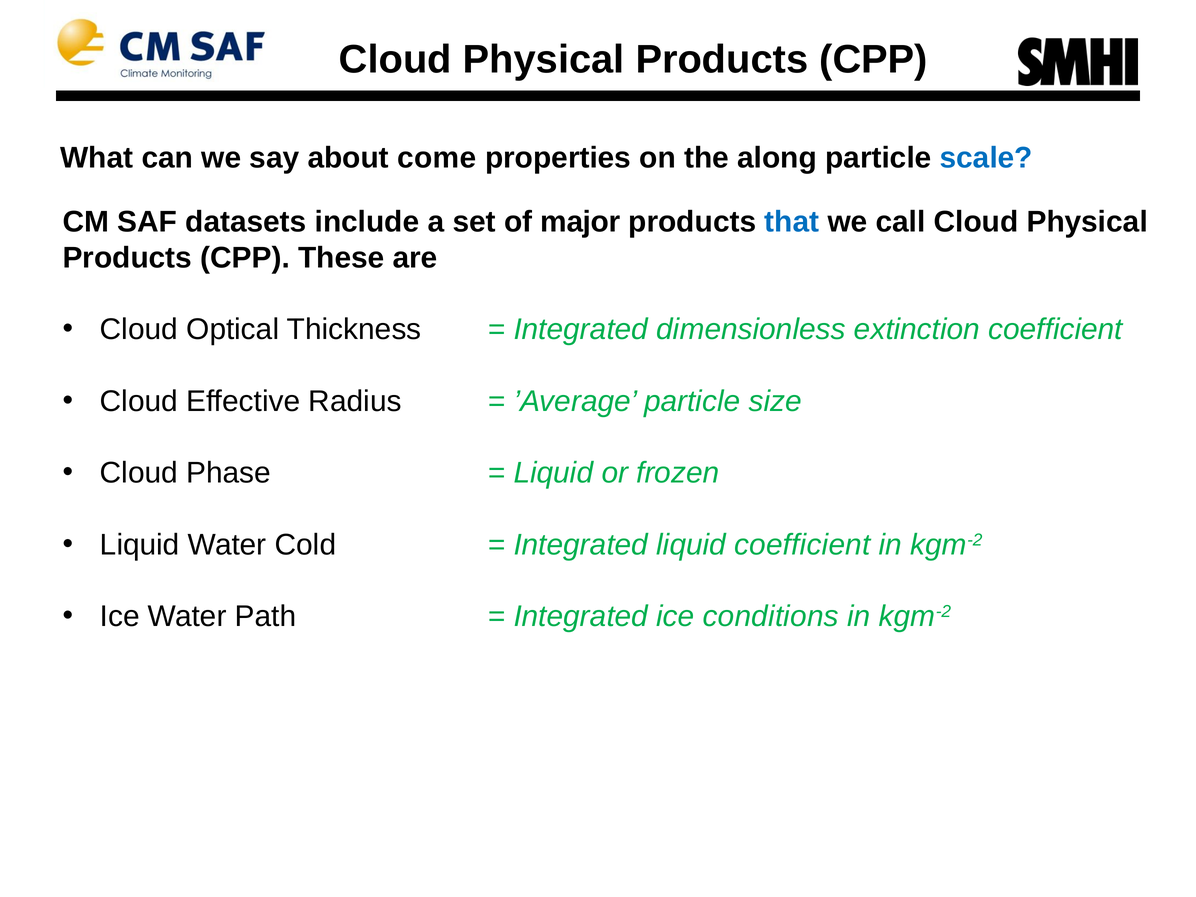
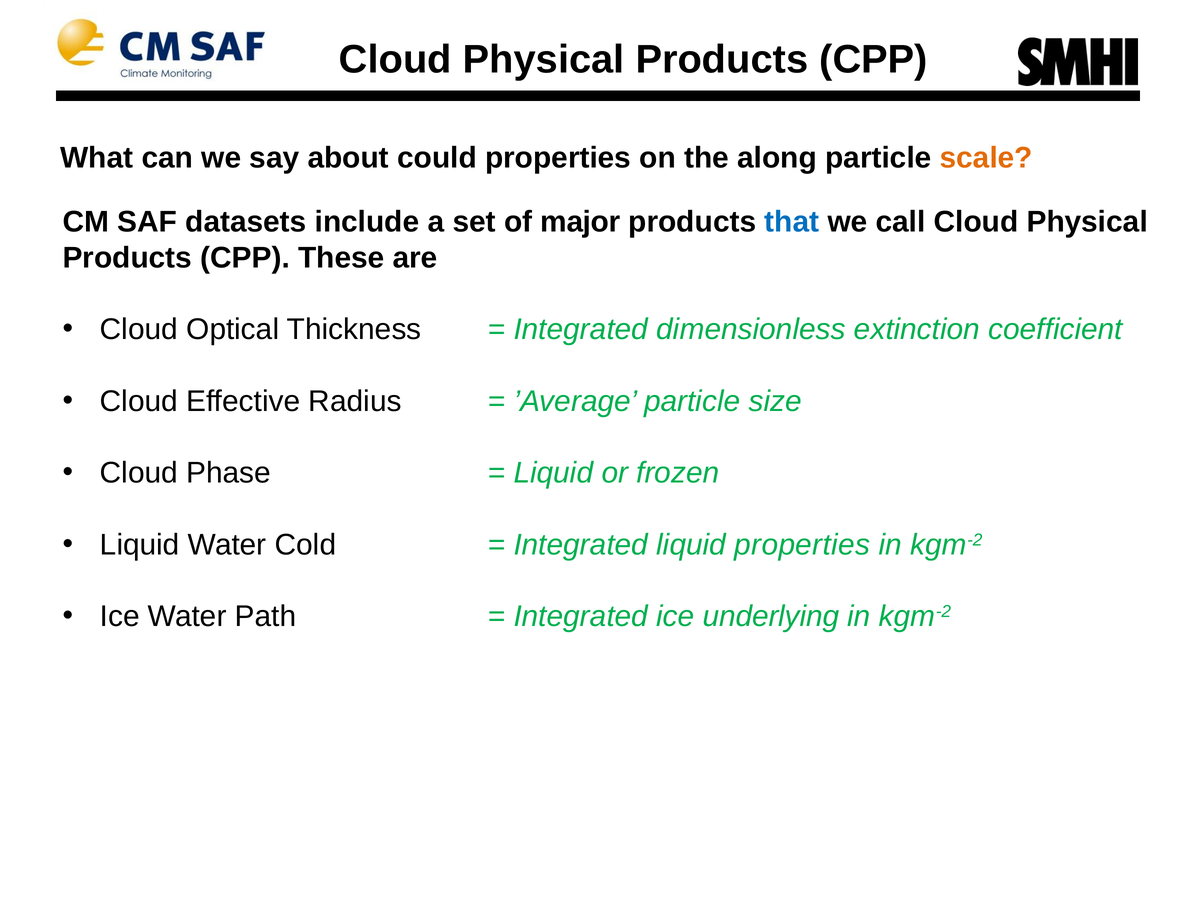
come: come -> could
scale colour: blue -> orange
liquid coefficient: coefficient -> properties
conditions: conditions -> underlying
